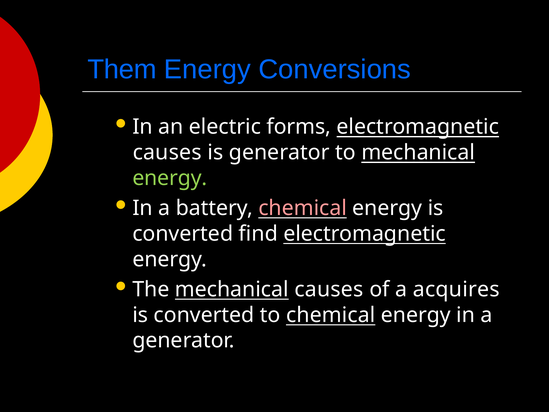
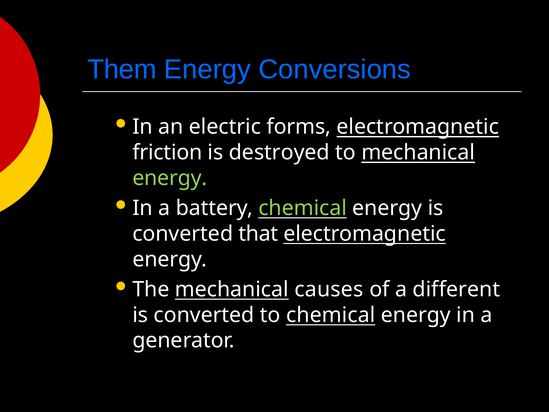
causes at (167, 152): causes -> friction
is generator: generator -> destroyed
chemical at (303, 208) colour: pink -> light green
find: find -> that
acquires: acquires -> different
